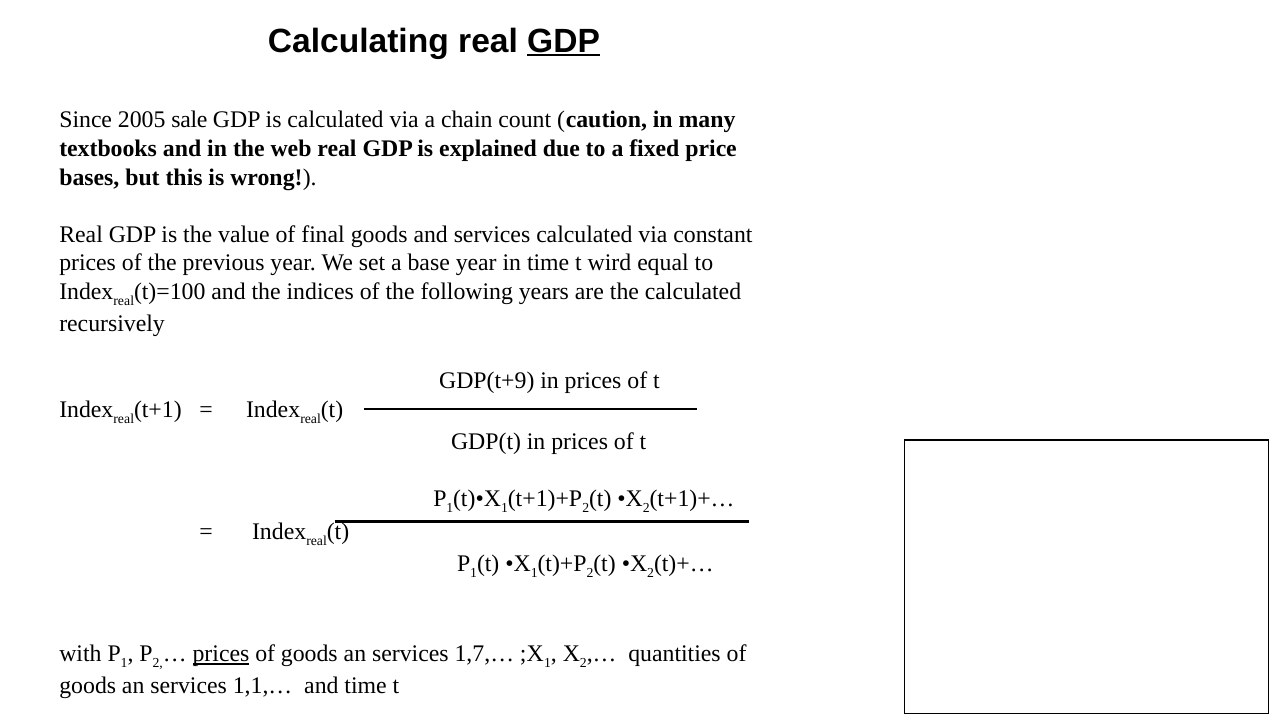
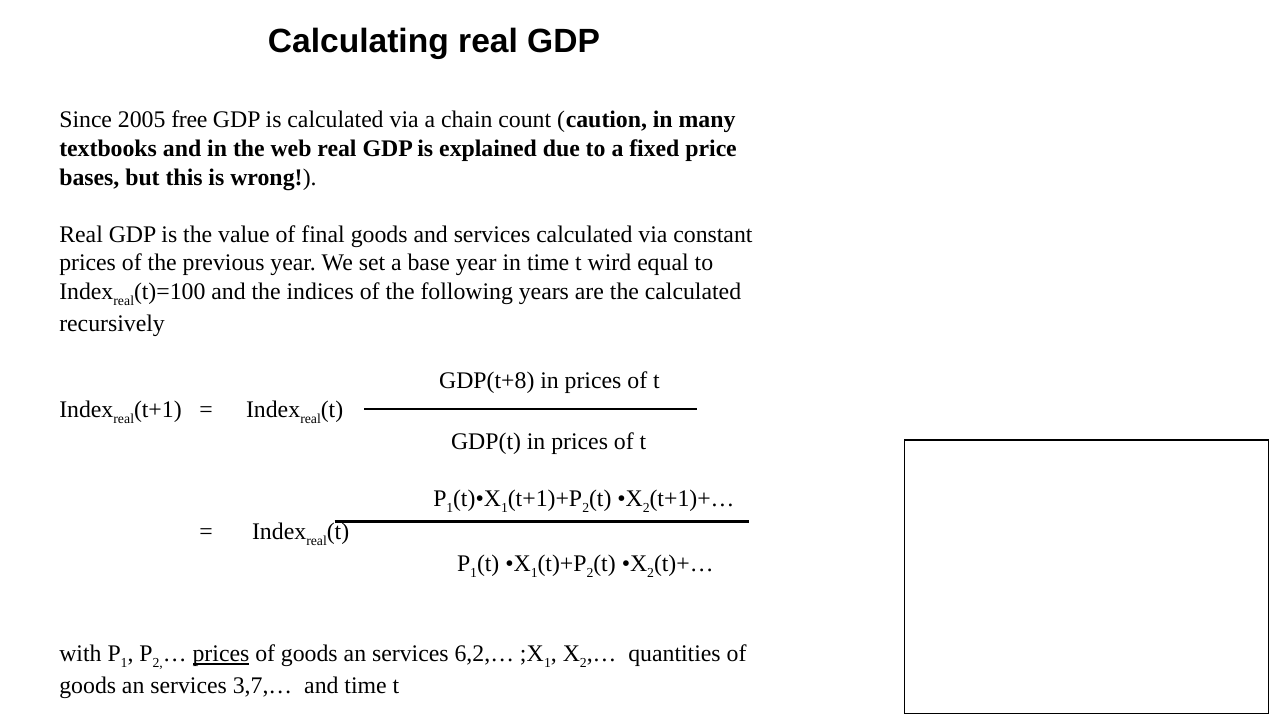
GDP at (564, 41) underline: present -> none
sale: sale -> free
GDP(t+9: GDP(t+9 -> GDP(t+8
1,7,…: 1,7,… -> 6,2,…
1,1,…: 1,1,… -> 3,7,…
